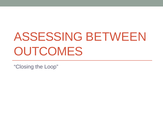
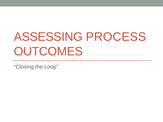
BETWEEN: BETWEEN -> PROCESS
